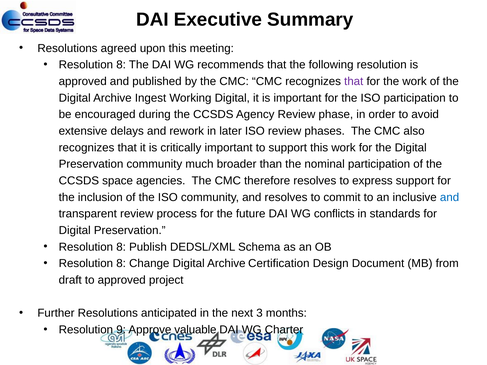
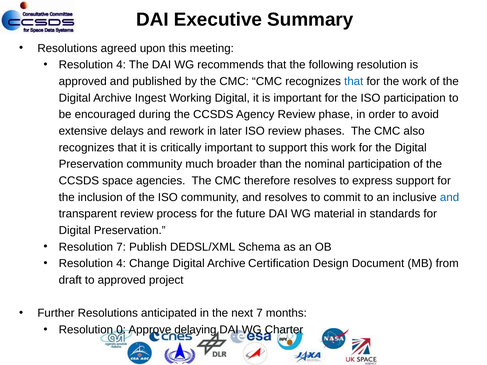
8 at (121, 65): 8 -> 4
that at (354, 81) colour: purple -> blue
conflicts: conflicts -> material
8 at (121, 247): 8 -> 7
8 at (121, 264): 8 -> 4
next 3: 3 -> 7
9: 9 -> 0
valuable: valuable -> delaying
